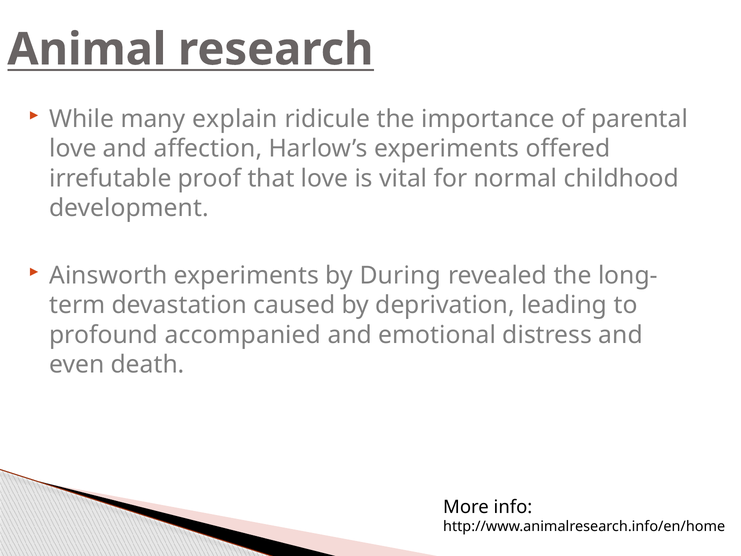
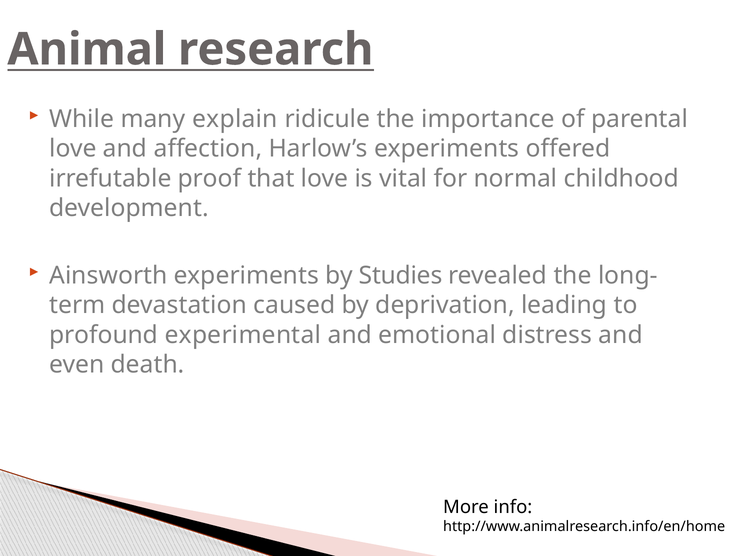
During: During -> Studies
accompanied: accompanied -> experimental
